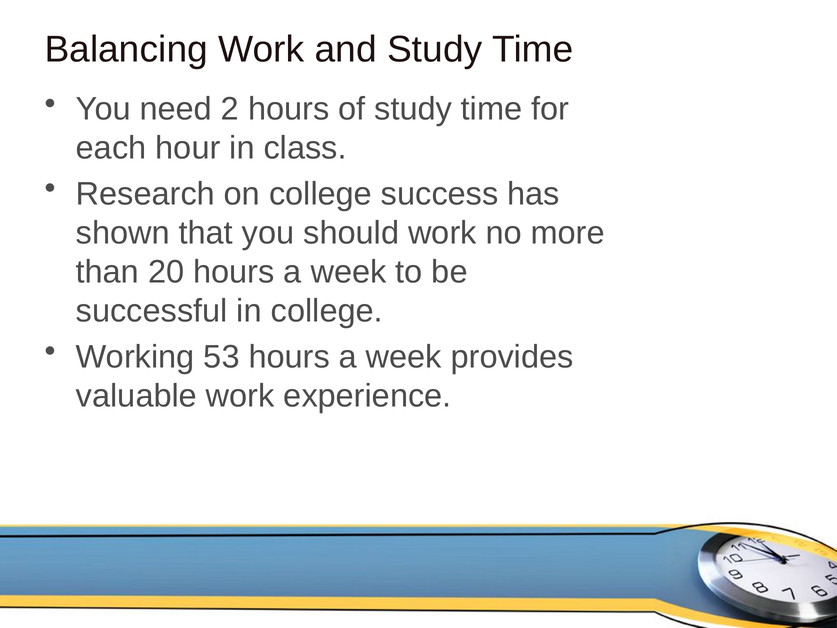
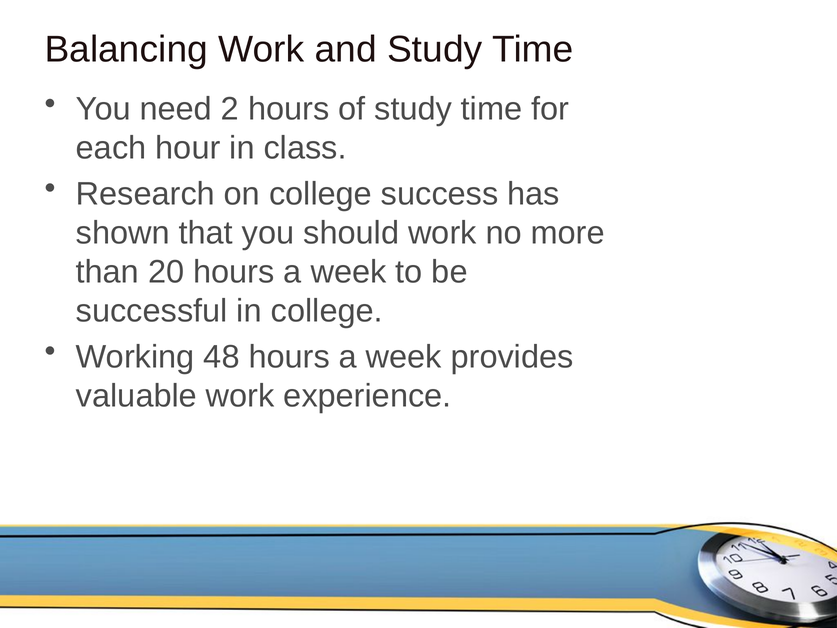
53: 53 -> 48
